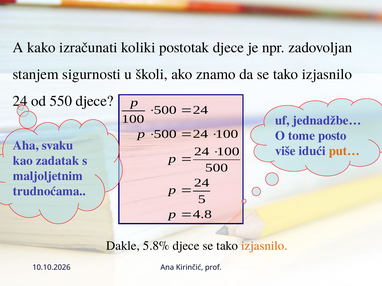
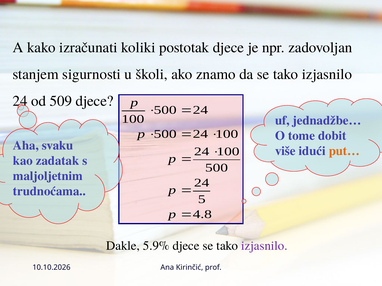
550: 550 -> 509
posto: posto -> dobit
5.8%: 5.8% -> 5.9%
izjasnilo at (264, 246) colour: orange -> purple
